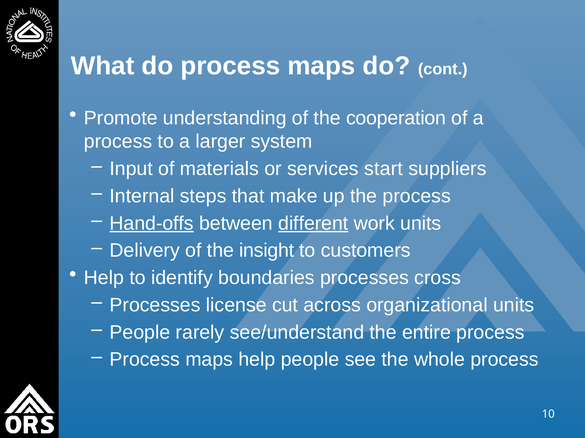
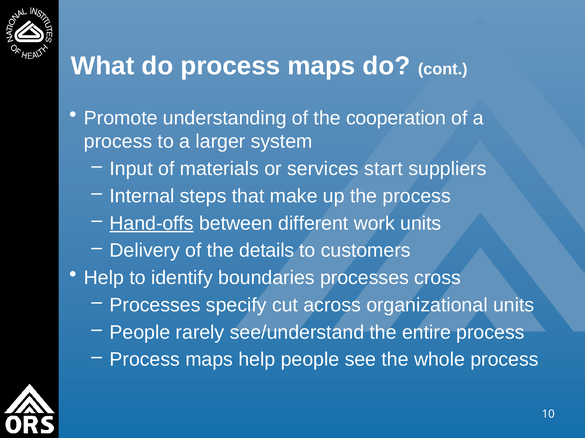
different underline: present -> none
insight: insight -> details
license: license -> specify
